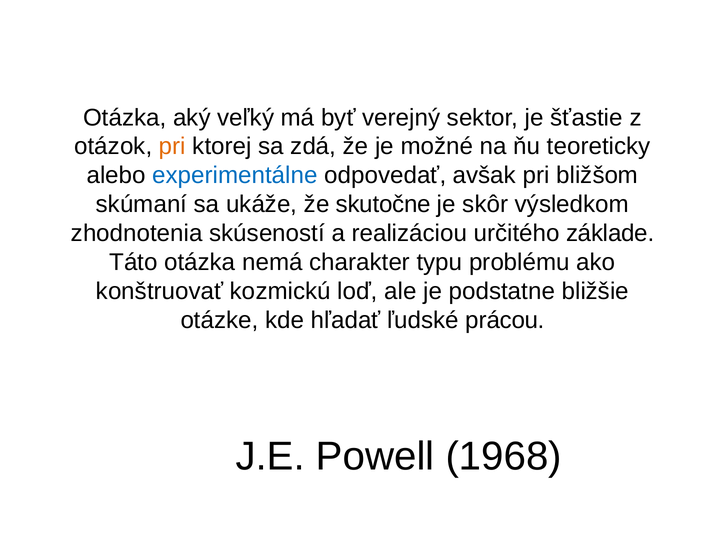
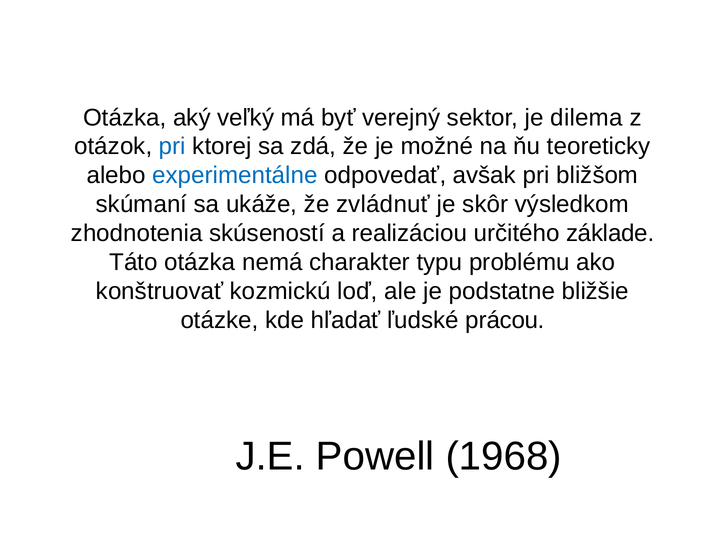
šťastie: šťastie -> dilema
pri at (172, 147) colour: orange -> blue
skutočne: skutočne -> zvládnuť
